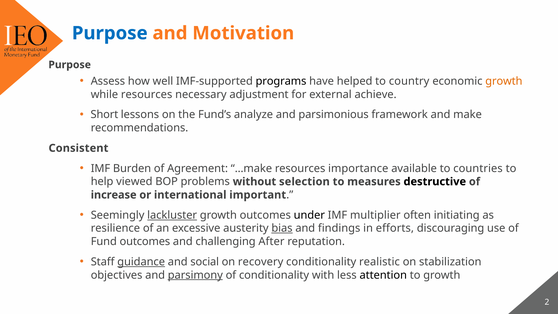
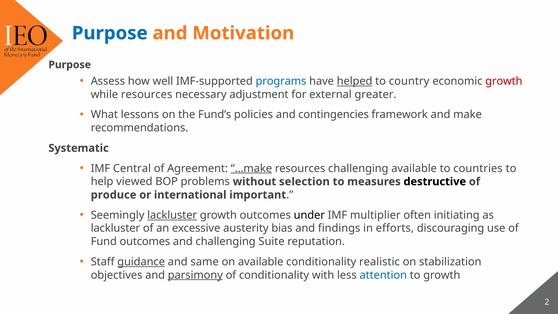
programs colour: black -> blue
helped underline: none -> present
growth at (504, 81) colour: orange -> red
achieve: achieve -> greater
Short: Short -> What
analyze: analyze -> policies
parsimonious: parsimonious -> contingencies
Consistent: Consistent -> Systematic
Burden: Burden -> Central
…make underline: none -> present
resources importance: importance -> challenging
increase: increase -> produce
resilience at (115, 228): resilience -> lackluster
bias underline: present -> none
After: After -> Suite
social: social -> same
on recovery: recovery -> available
attention colour: black -> blue
